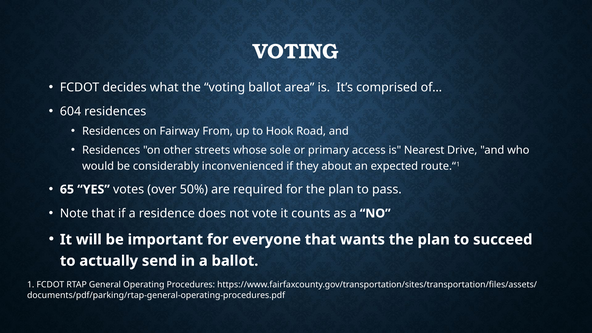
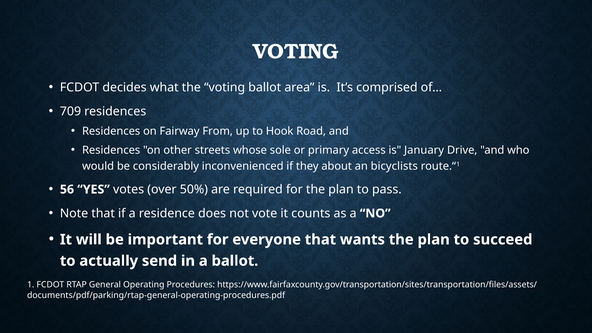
604: 604 -> 709
Nearest: Nearest -> January
expected: expected -> bicyclists
65: 65 -> 56
